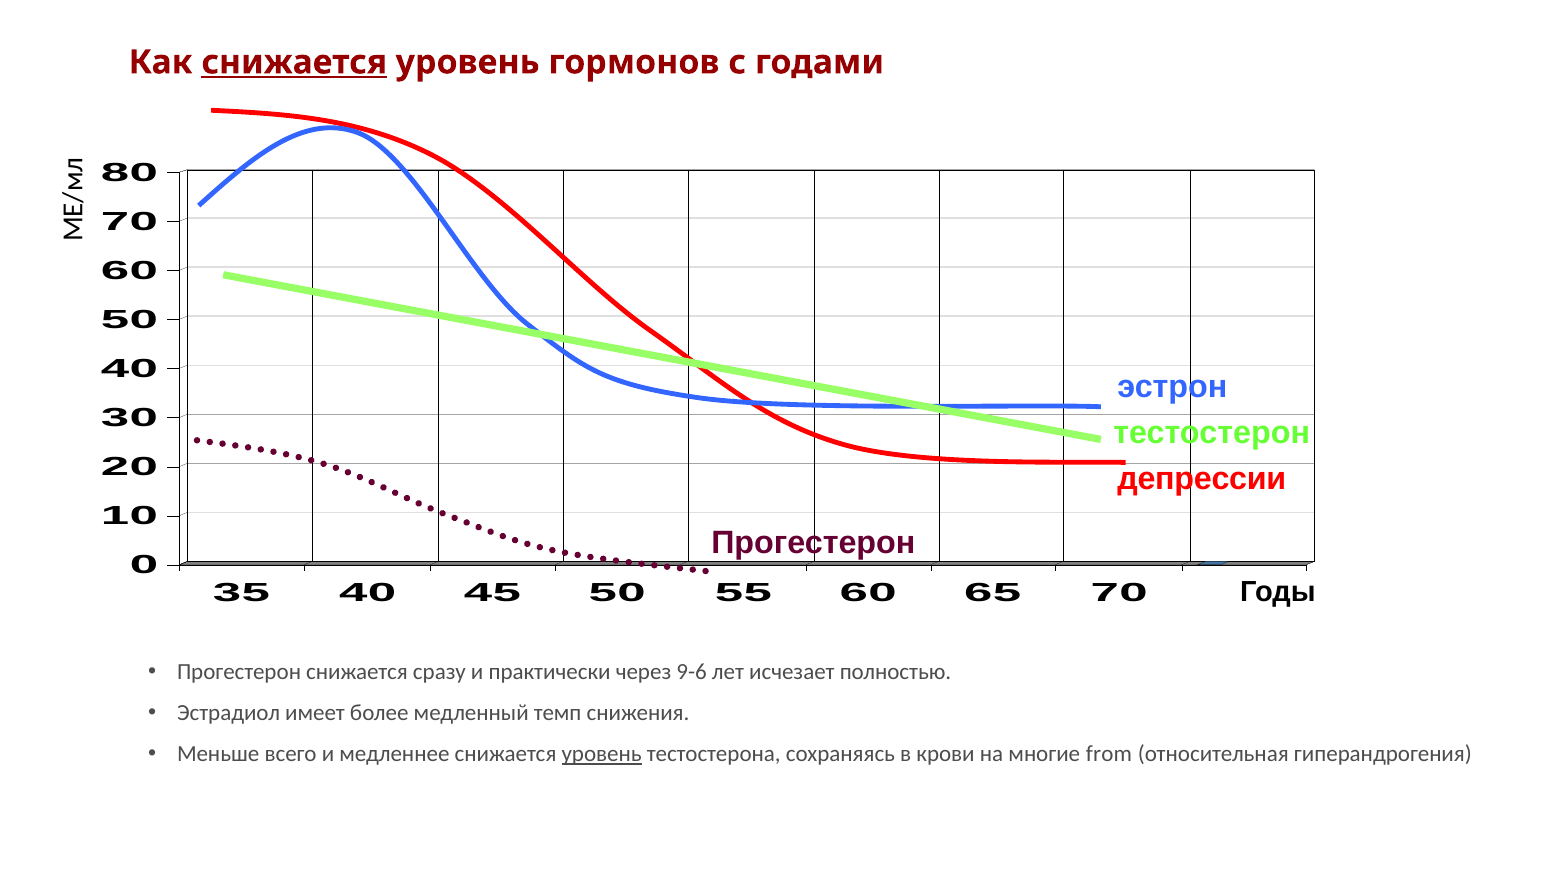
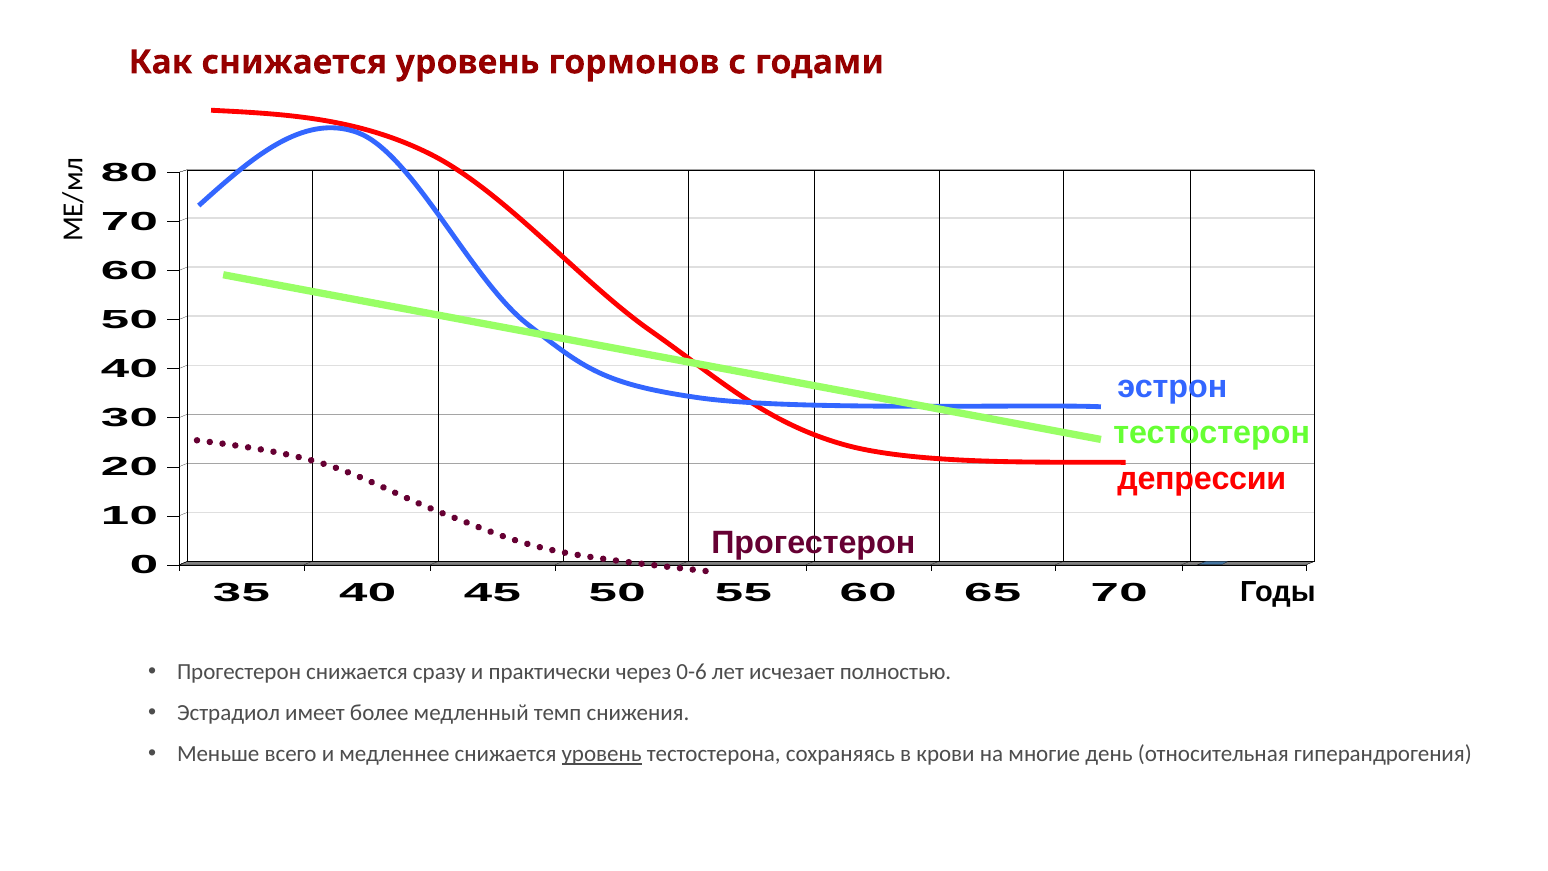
снижается at (294, 62) underline: present -> none
9-6: 9-6 -> 0-6
from: from -> день
